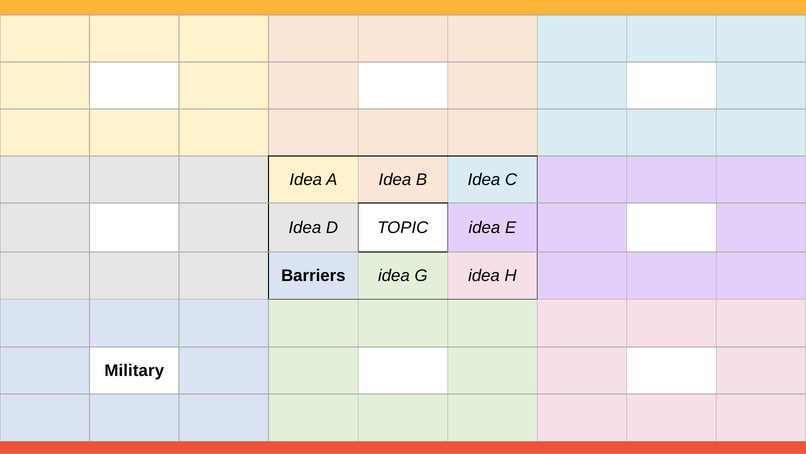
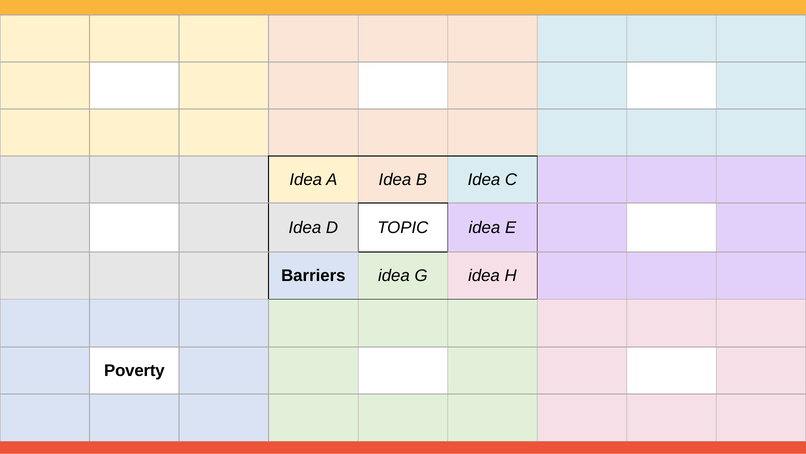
Military: Military -> Poverty
